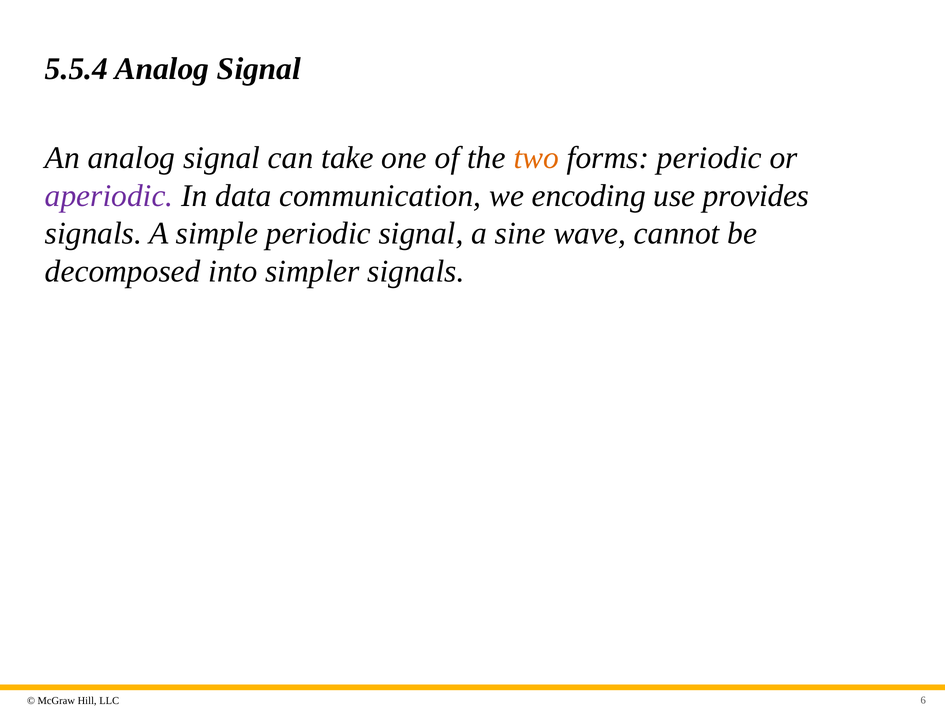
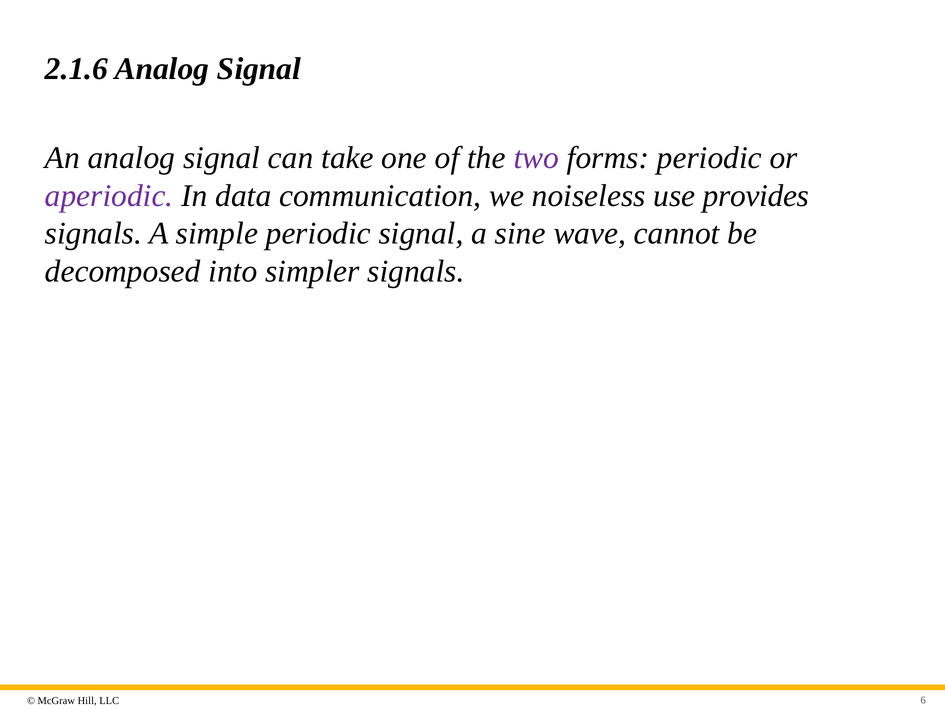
5.5.4: 5.5.4 -> 2.1.6
two colour: orange -> purple
encoding: encoding -> noiseless
